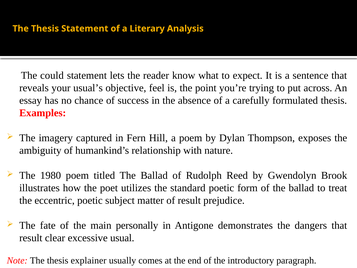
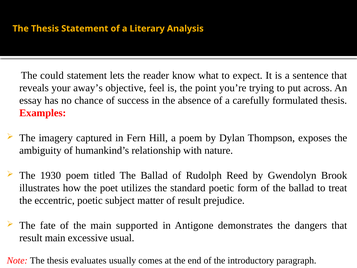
usual’s: usual’s -> away’s
1980: 1980 -> 1930
personally: personally -> supported
result clear: clear -> main
explainer: explainer -> evaluates
